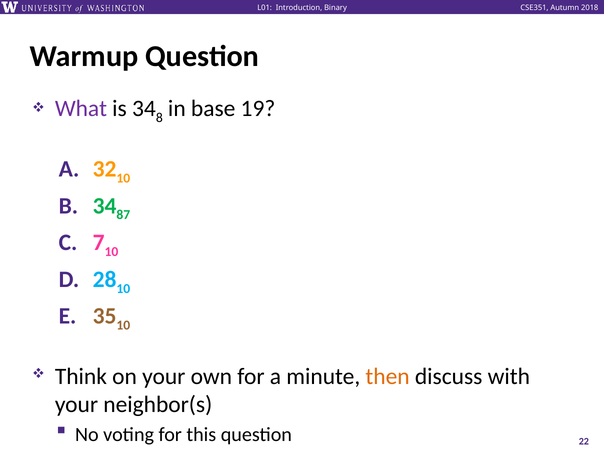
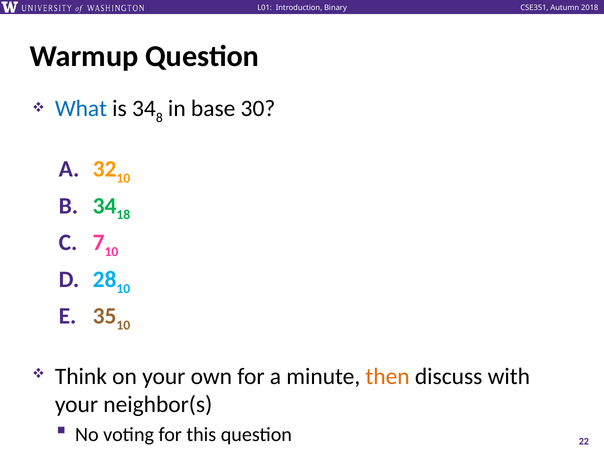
What colour: purple -> blue
19: 19 -> 30
87: 87 -> 18
